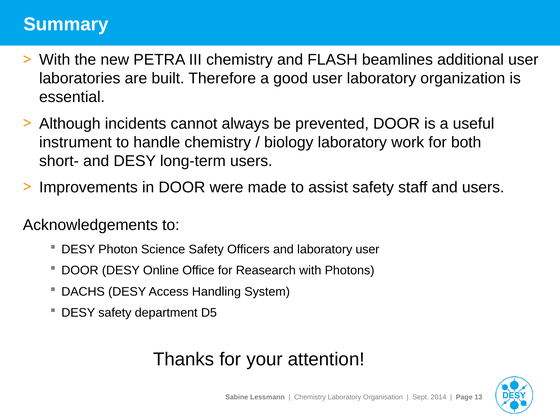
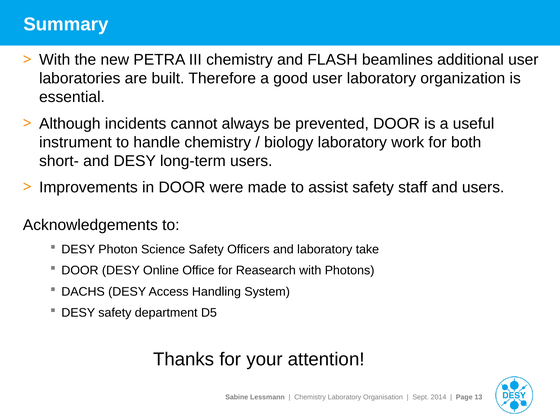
laboratory user: user -> take
